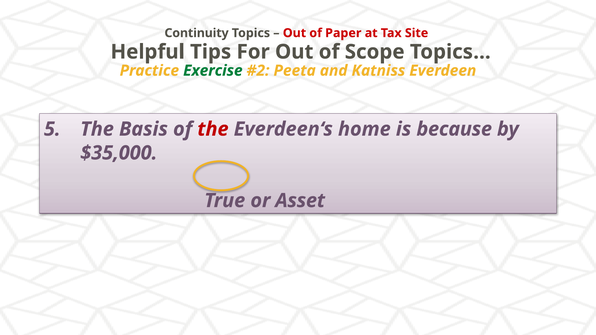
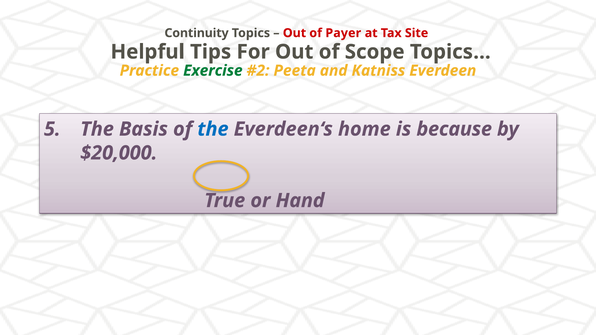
Paper: Paper -> Payer
the at (213, 129) colour: red -> blue
$35,000: $35,000 -> $20,000
Asset: Asset -> Hand
